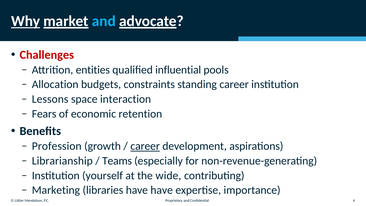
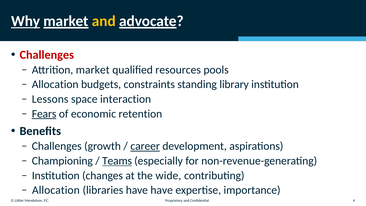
and at (104, 21) colour: light blue -> yellow
Attrition entities: entities -> market
influential: influential -> resources
standing career: career -> library
Fears underline: none -> present
Profession at (57, 146): Profession -> Challenges
Librarianship: Librarianship -> Championing
Teams underline: none -> present
yourself: yourself -> changes
Marketing at (56, 190): Marketing -> Allocation
